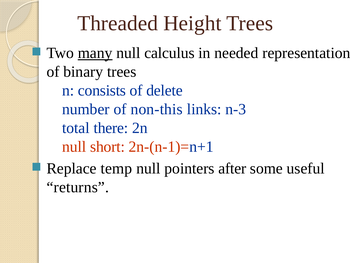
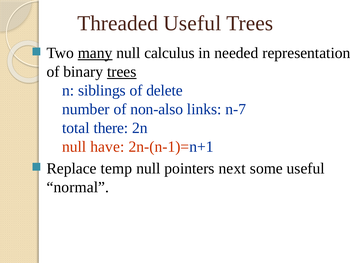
Threaded Height: Height -> Useful
trees at (122, 72) underline: none -> present
consists: consists -> siblings
non-this: non-this -> non-also
n-3: n-3 -> n-7
short: short -> have
after: after -> next
returns: returns -> normal
